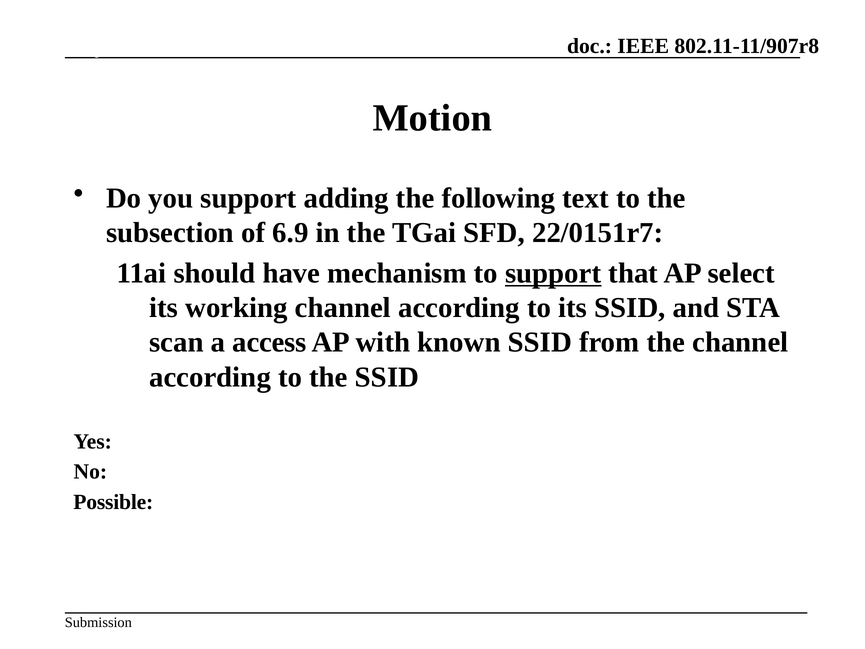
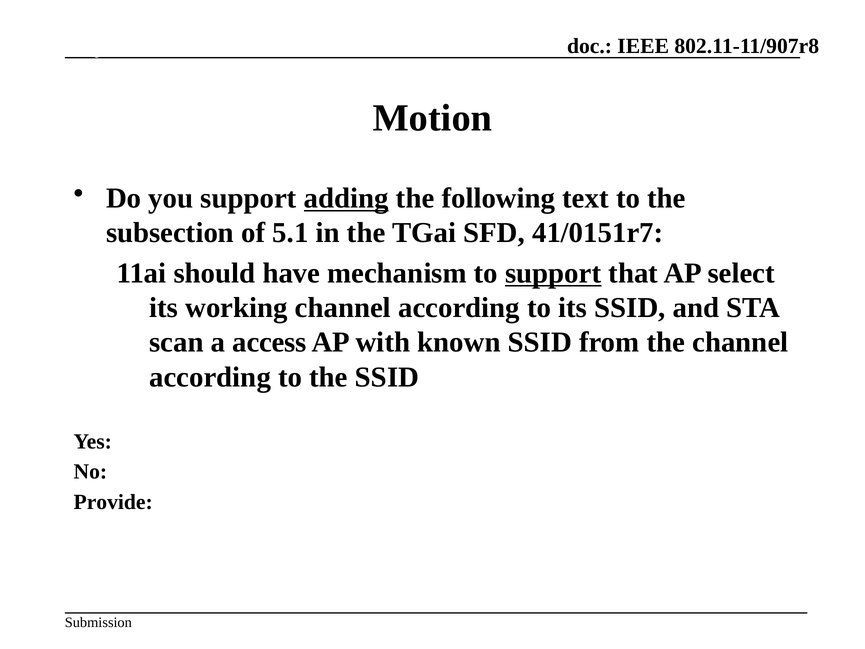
adding underline: none -> present
6.9: 6.9 -> 5.1
22/0151r7: 22/0151r7 -> 41/0151r7
Possible: Possible -> Provide
